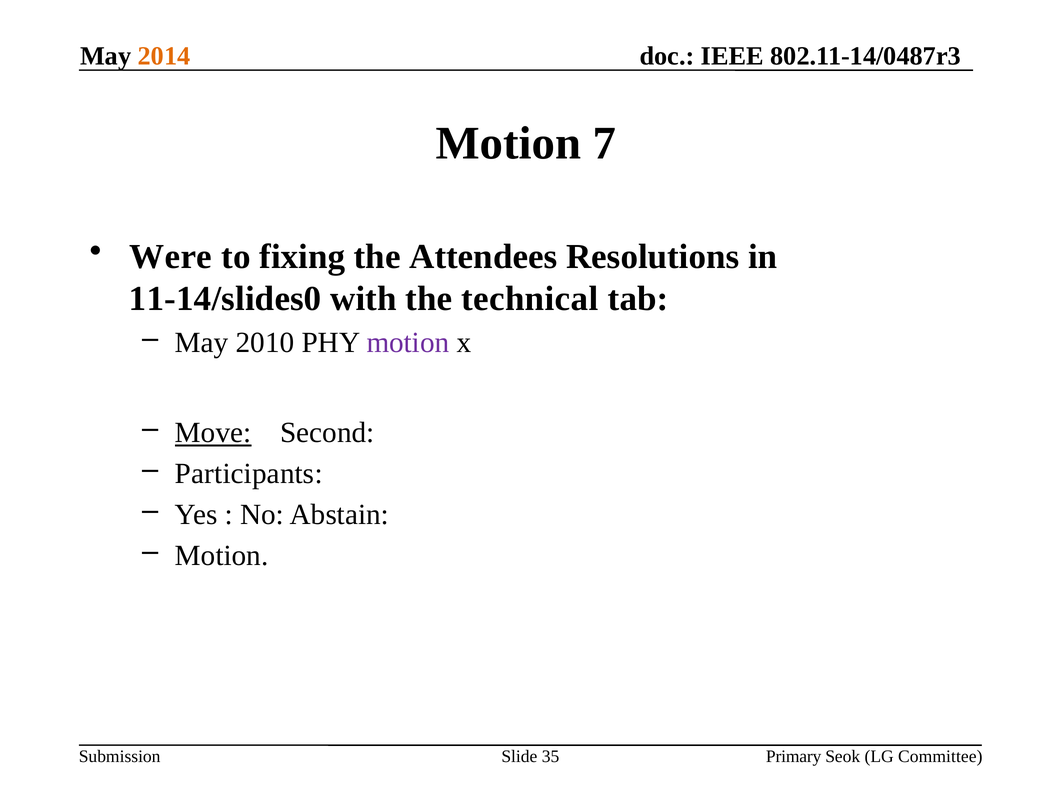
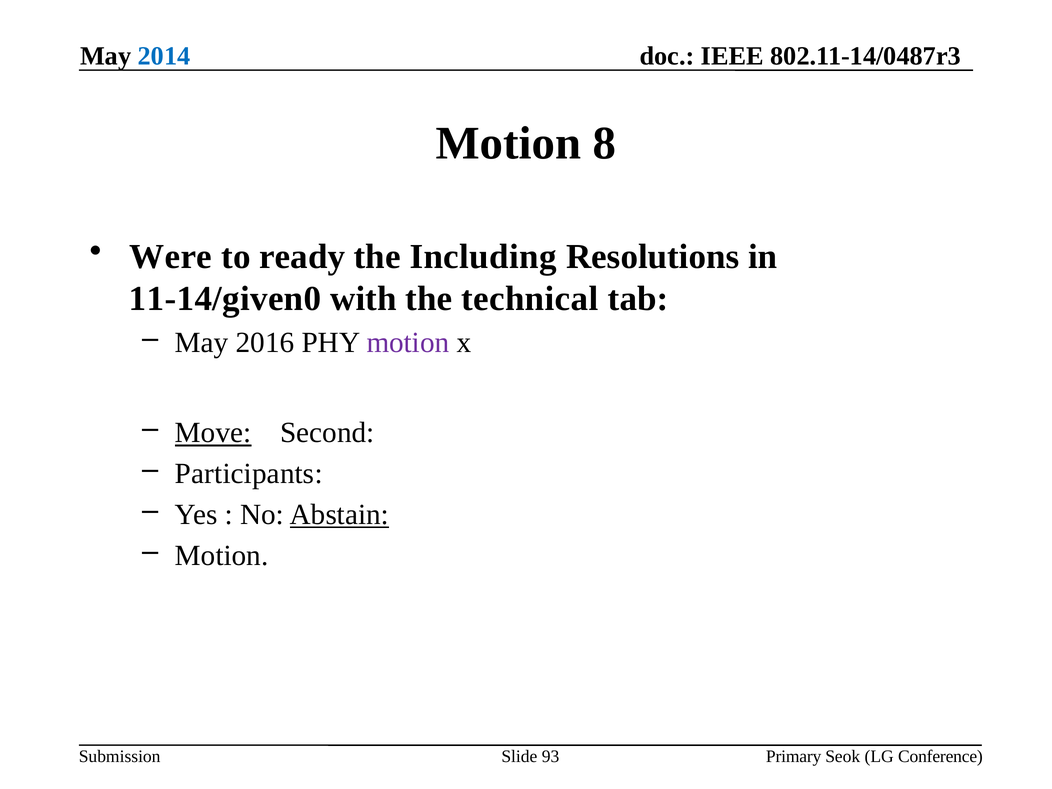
2014 colour: orange -> blue
7: 7 -> 8
fixing: fixing -> ready
Attendees: Attendees -> Including
11-14/slides0: 11-14/slides0 -> 11-14/given0
2010: 2010 -> 2016
Abstain underline: none -> present
35: 35 -> 93
Committee: Committee -> Conference
